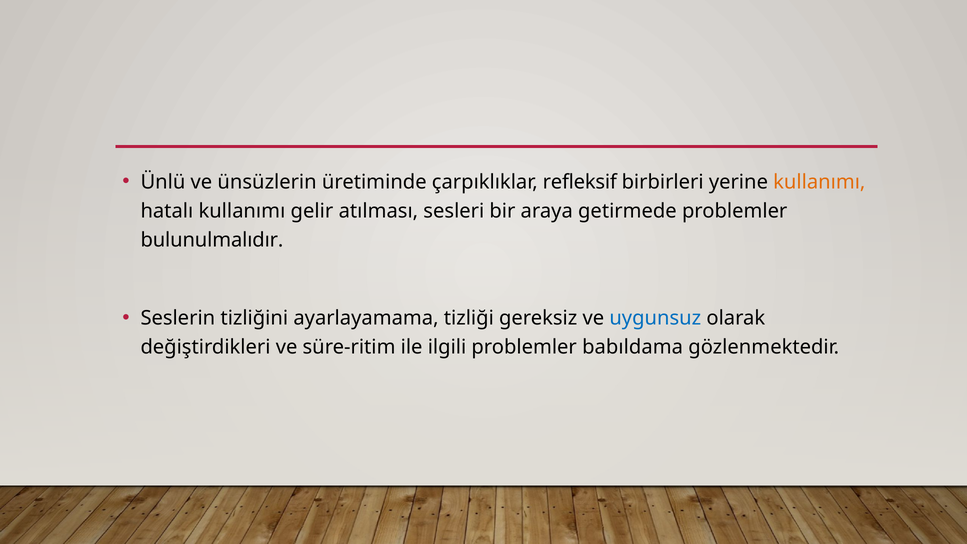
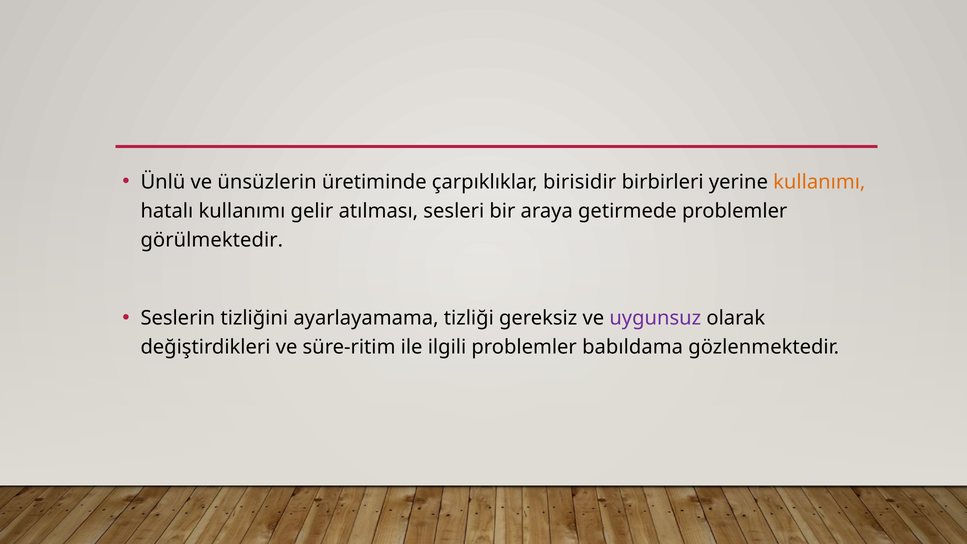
refleksif: refleksif -> birisidir
bulunulmalıdır: bulunulmalıdır -> görülmektedir
uygunsuz colour: blue -> purple
